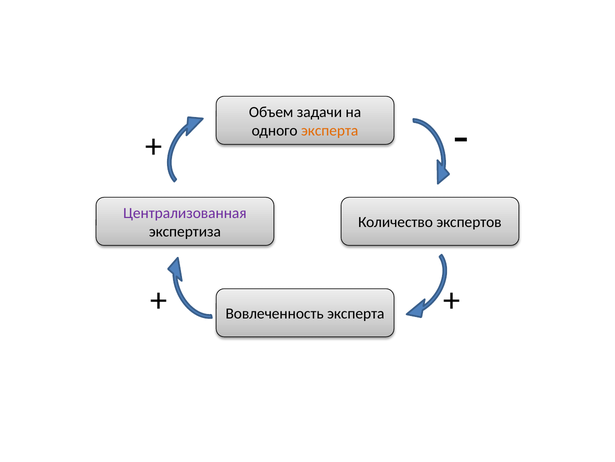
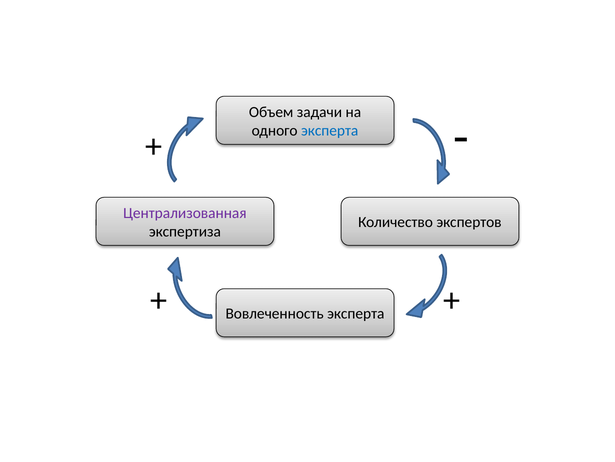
эксперта at (330, 130) colour: orange -> blue
